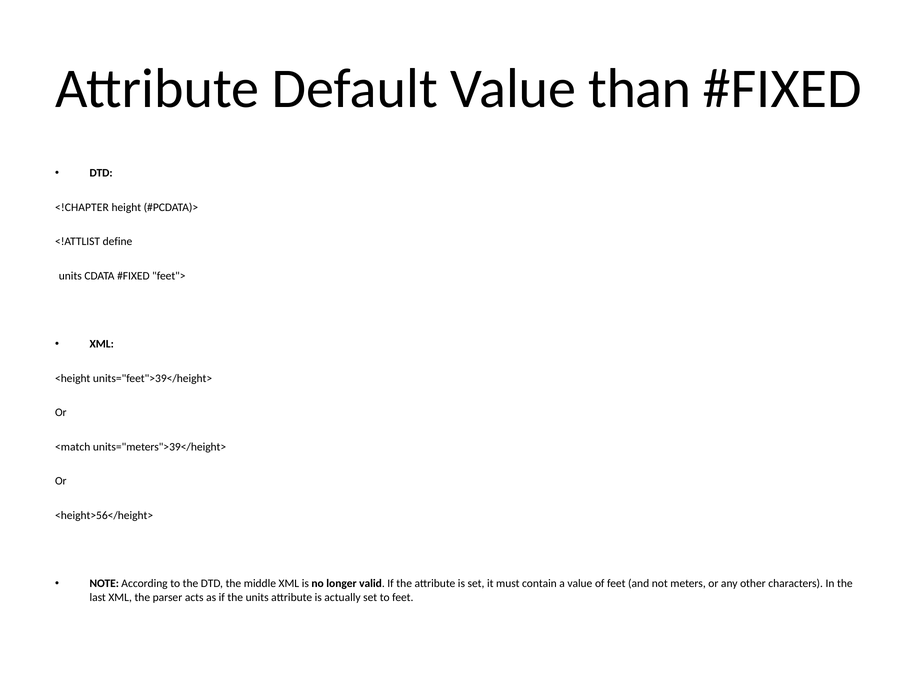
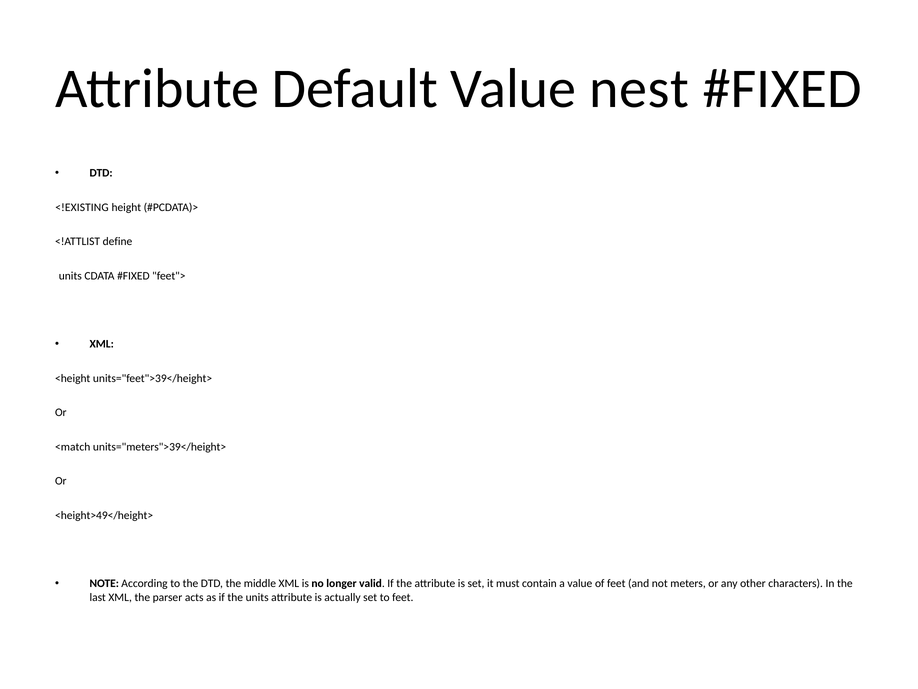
than: than -> nest
<!CHAPTER: <!CHAPTER -> <!EXISTING
<height>56</height>: <height>56</height> -> <height>49</height>
